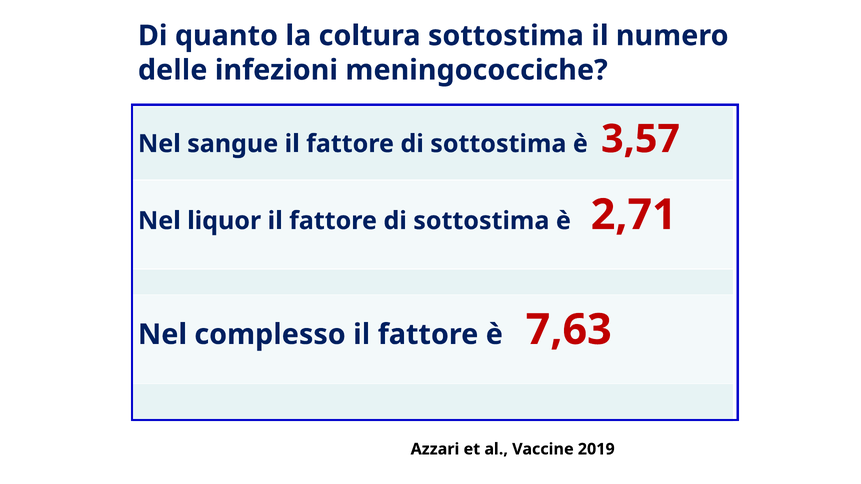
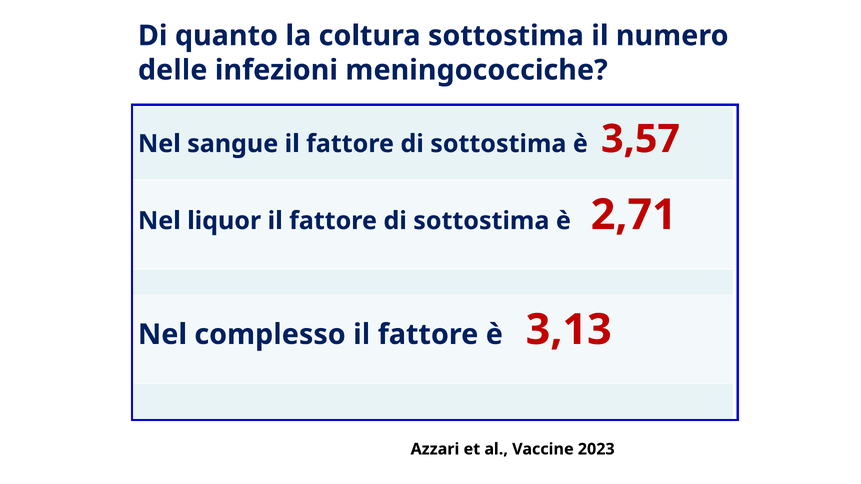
7,63: 7,63 -> 3,13
2019: 2019 -> 2023
